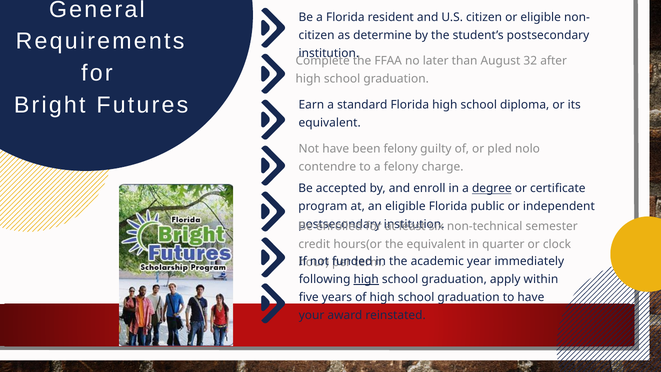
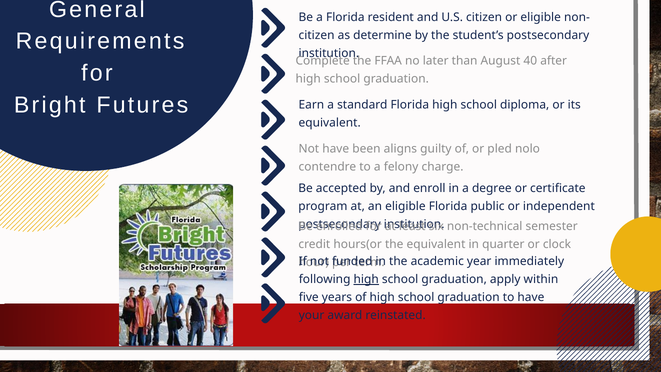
32: 32 -> 40
been felony: felony -> aligns
degree underline: present -> none
